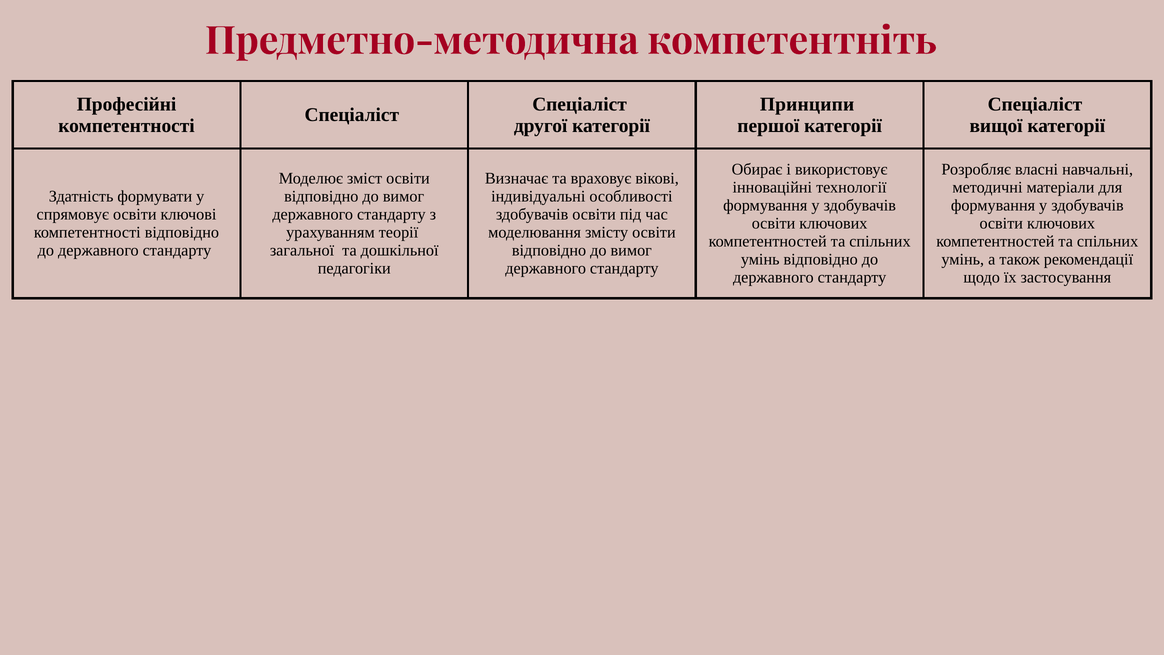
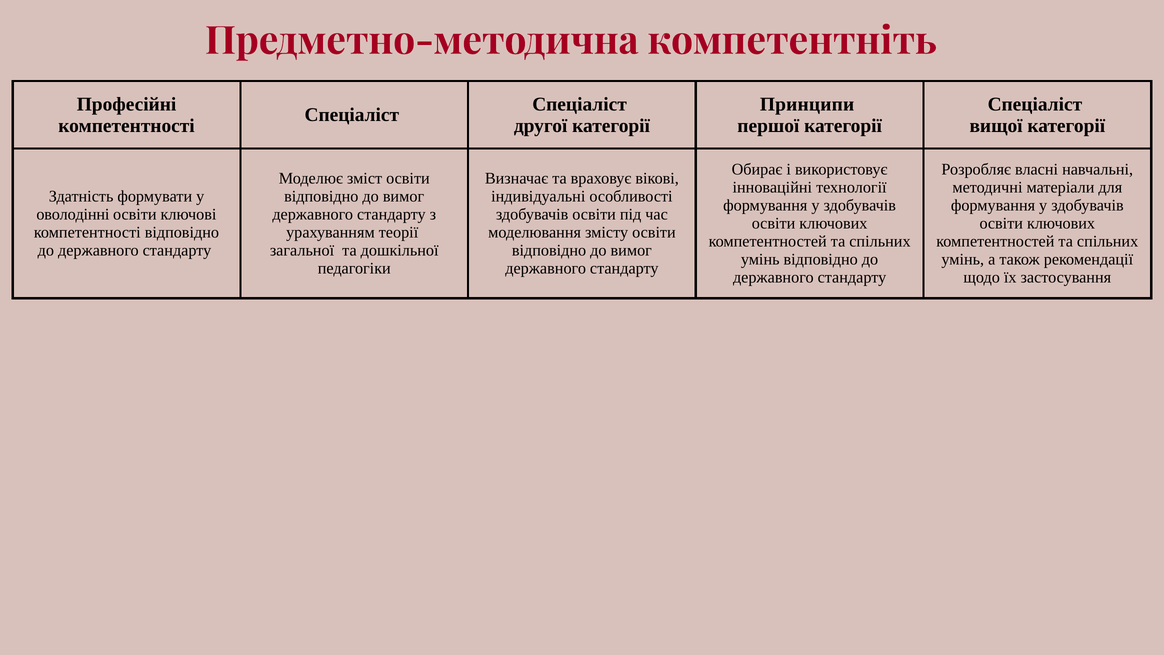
спрямовує: спрямовує -> оволодінні
